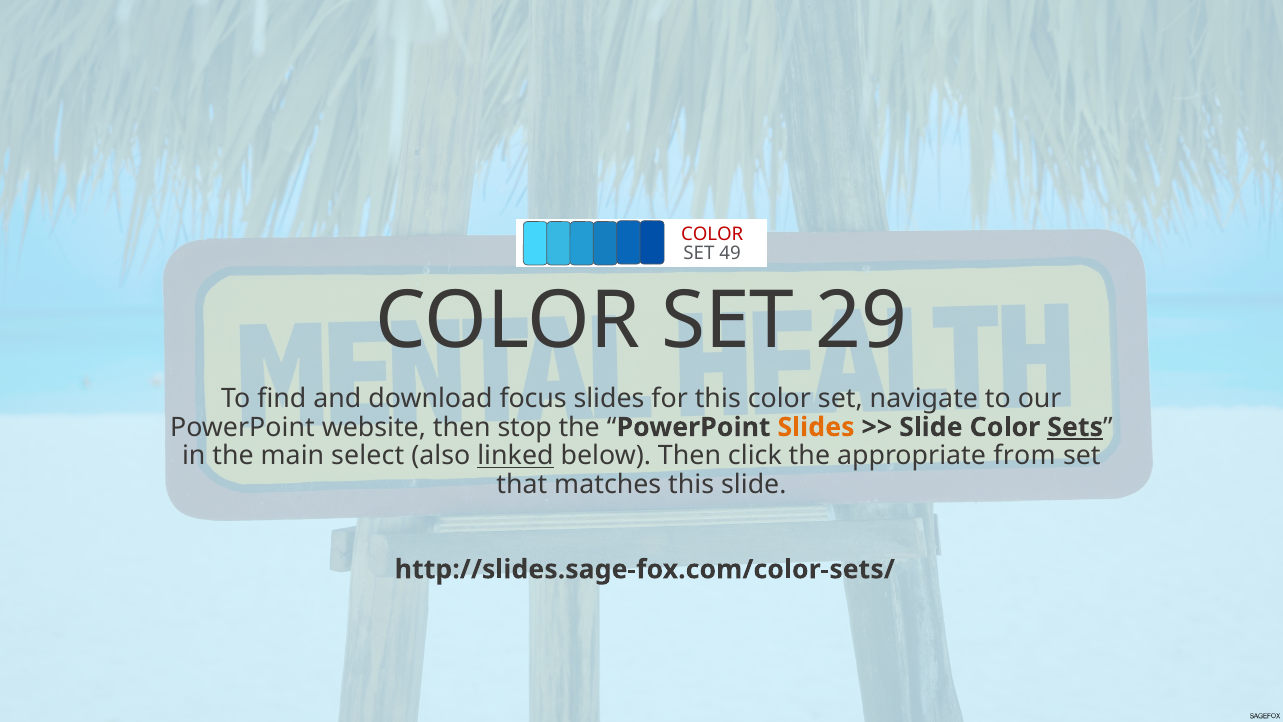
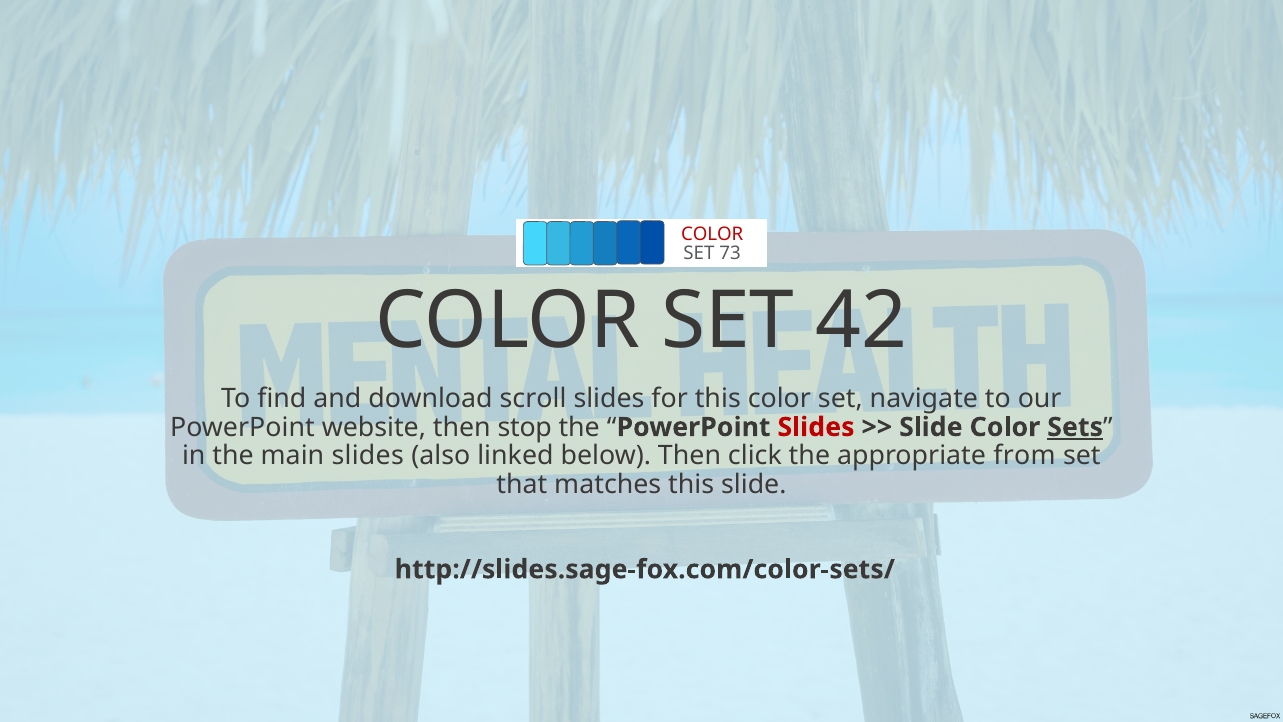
49: 49 -> 73
29: 29 -> 42
focus: focus -> scroll
Slides at (816, 427) colour: orange -> red
main select: select -> slides
linked underline: present -> none
